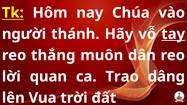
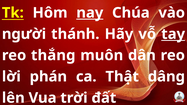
nay underline: none -> present
quan: quan -> phán
Trao: Trao -> Thật
